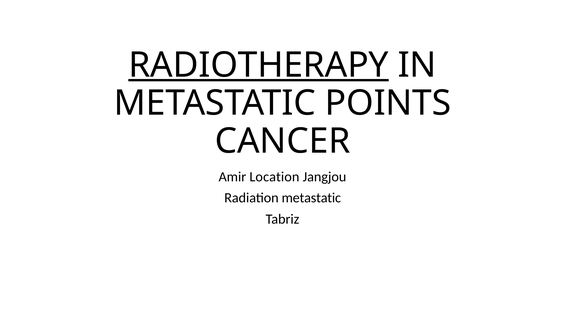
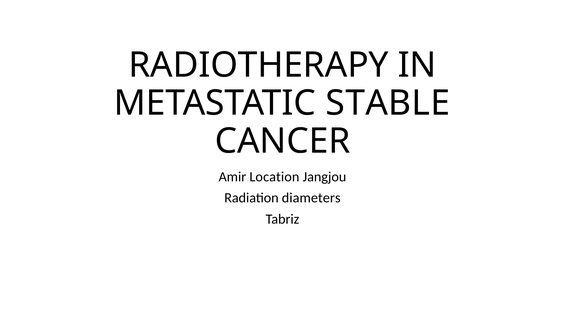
RADIOTHERAPY underline: present -> none
POINTS: POINTS -> STABLE
Radiation metastatic: metastatic -> diameters
